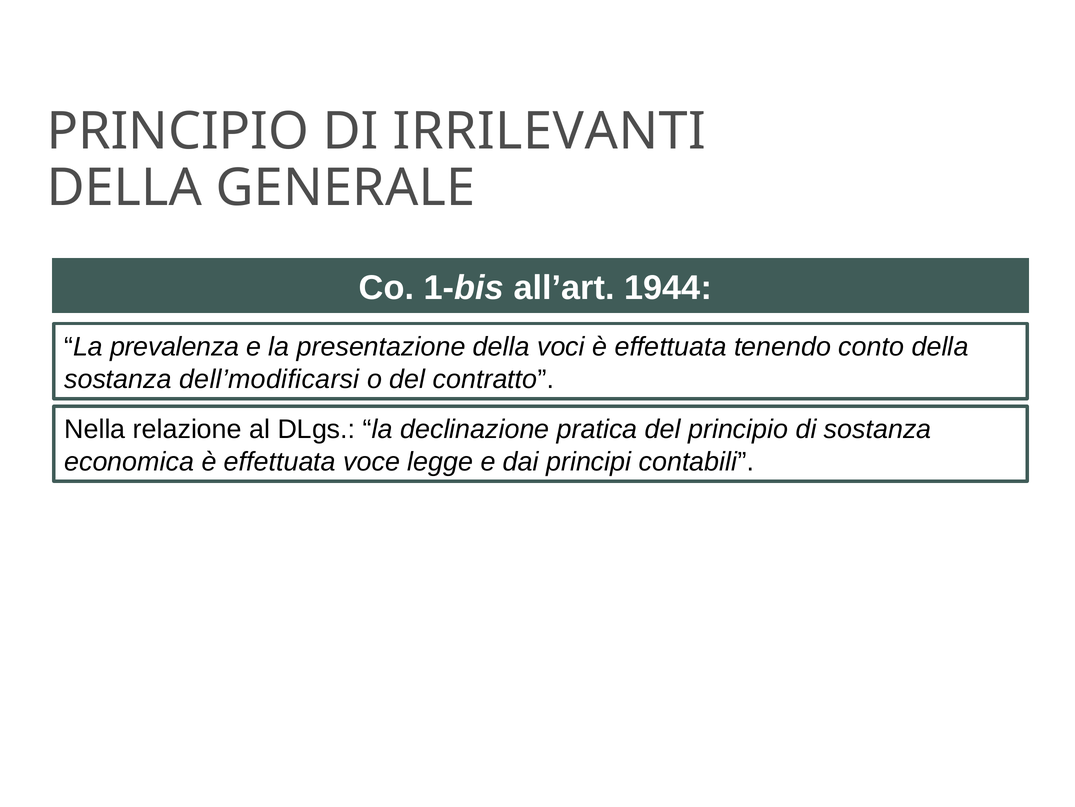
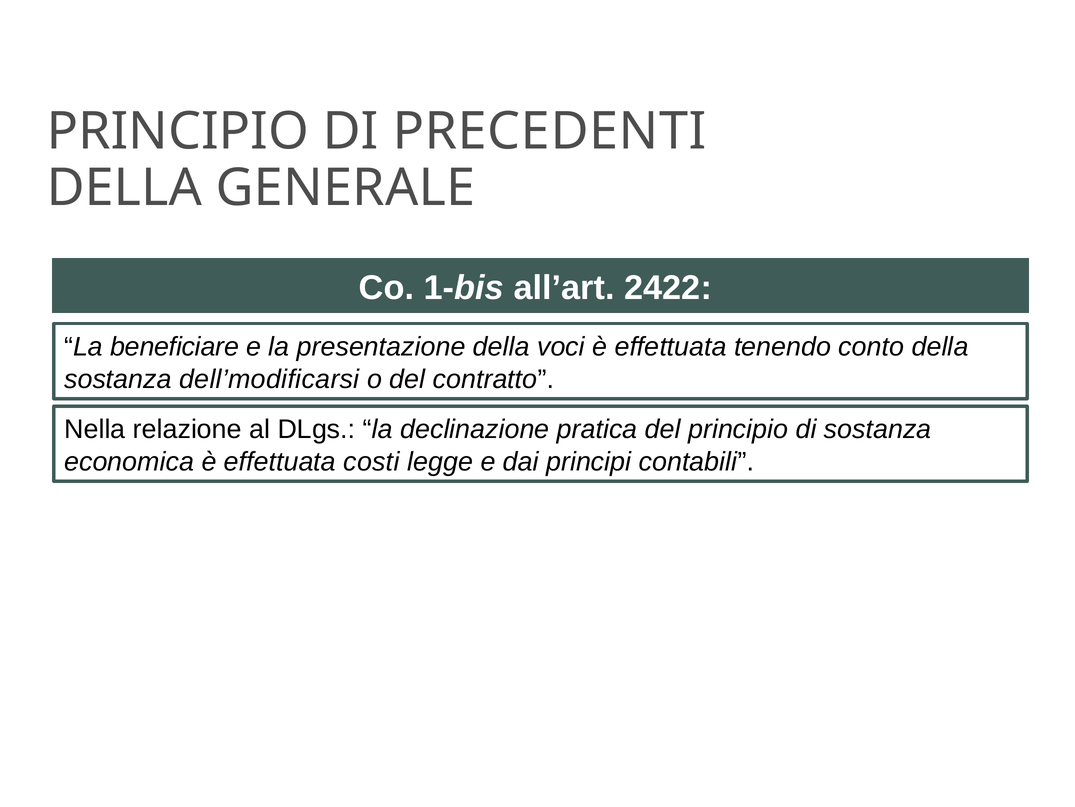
IRRILEVANTI: IRRILEVANTI -> PRECEDENTI
1944: 1944 -> 2422
prevalenza: prevalenza -> beneficiare
voce: voce -> costi
